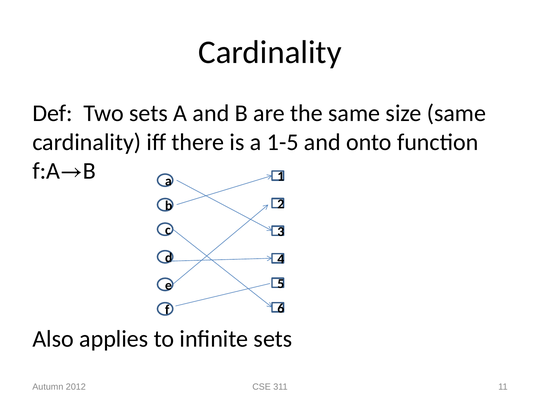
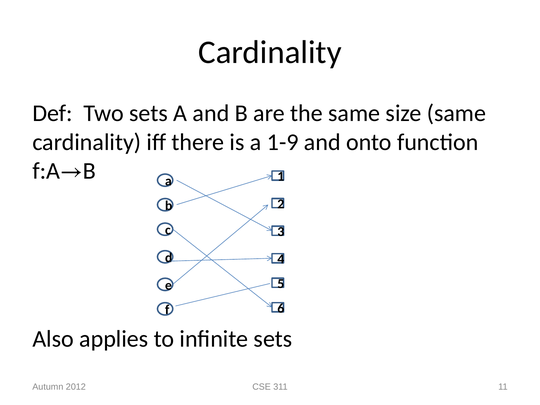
1-5: 1-5 -> 1-9
